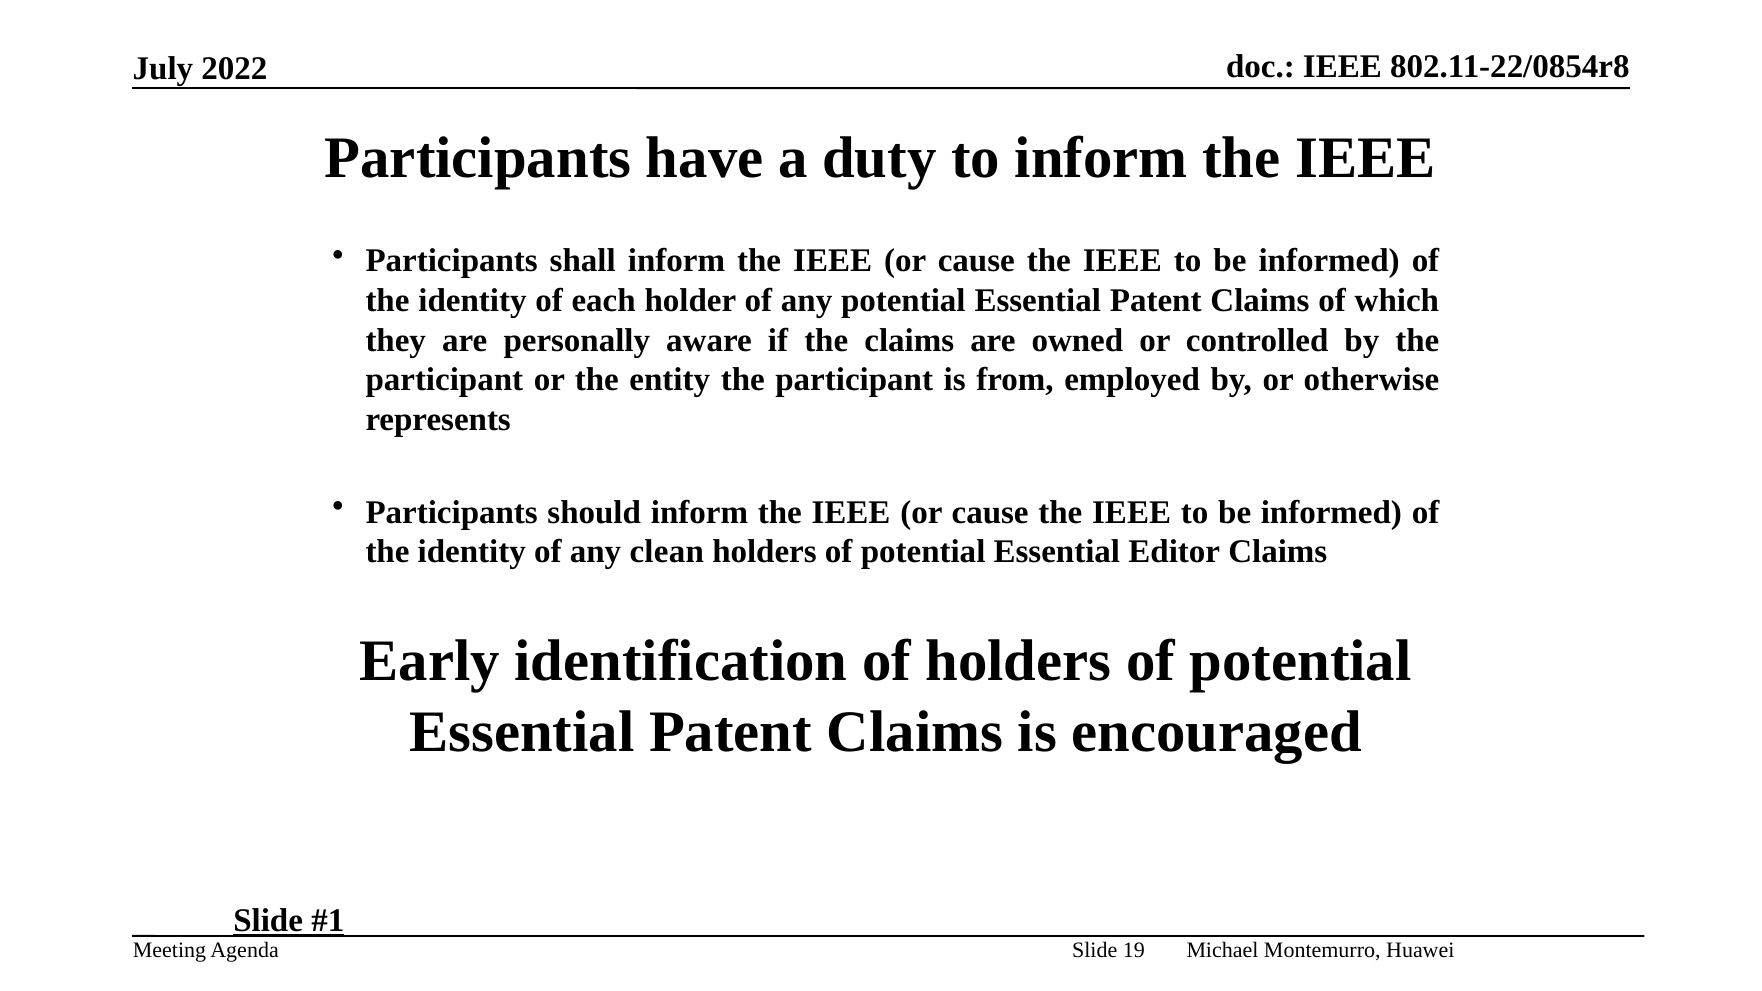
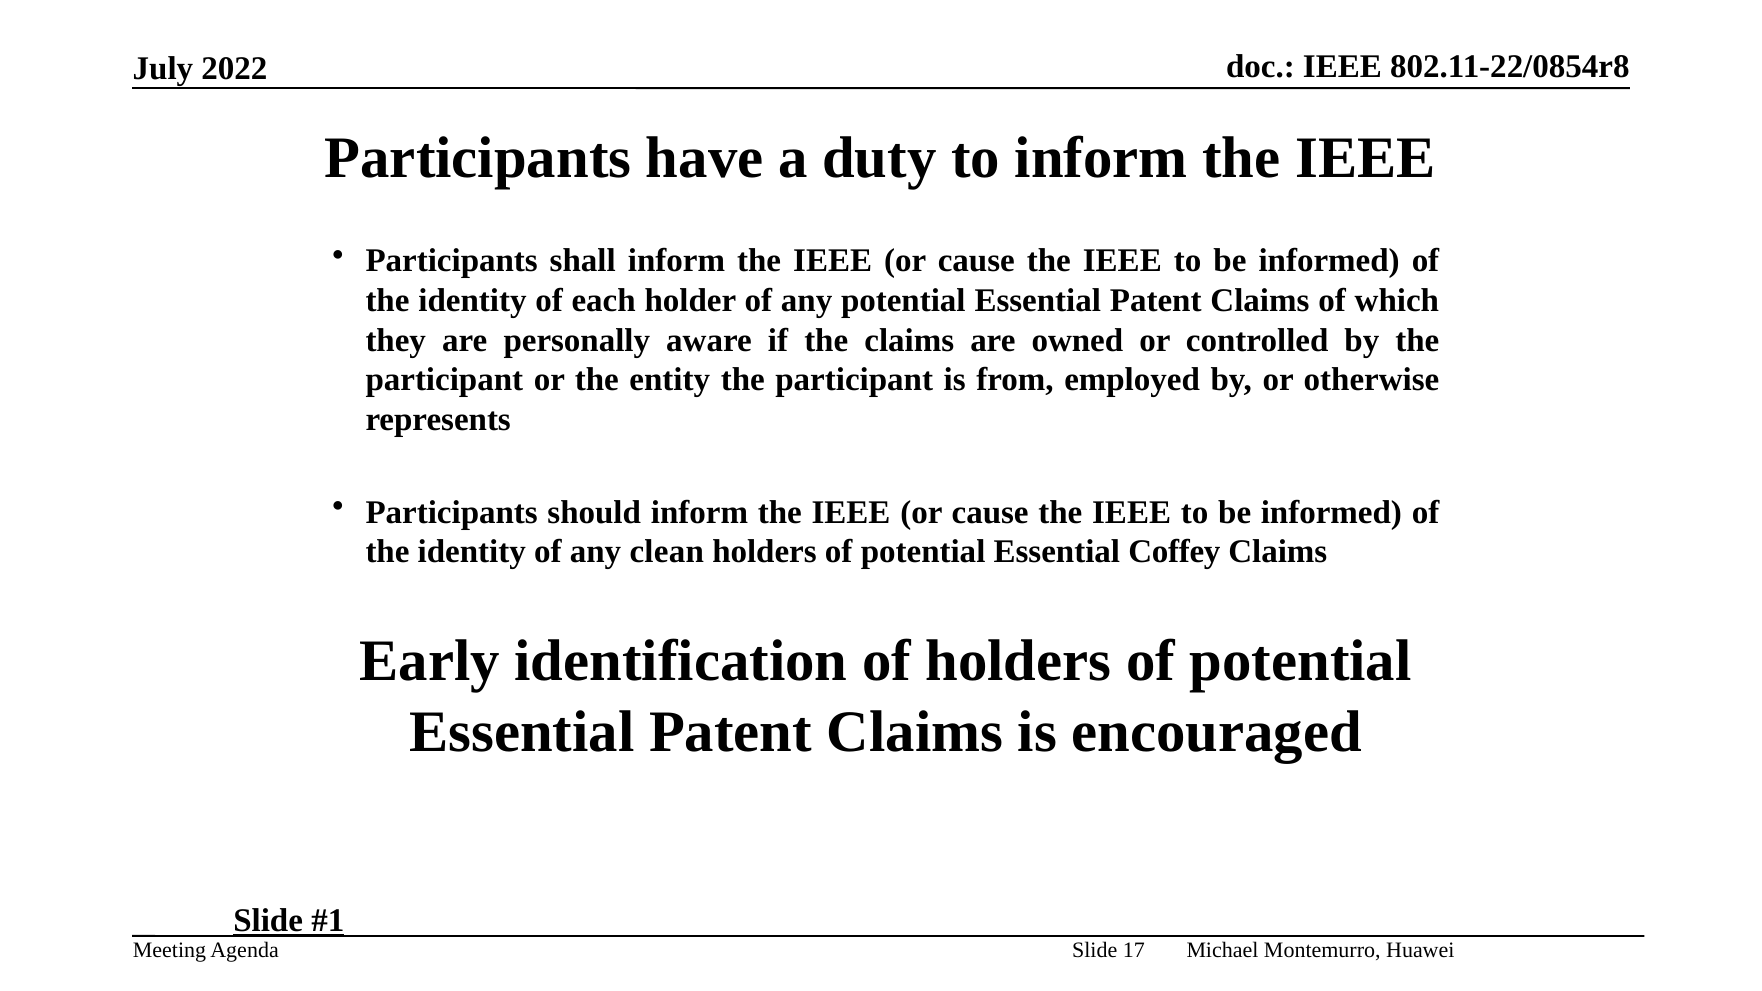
Editor: Editor -> Coffey
19: 19 -> 17
